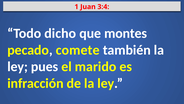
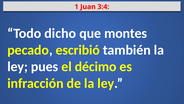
comete: comete -> escribió
marido: marido -> décimo
